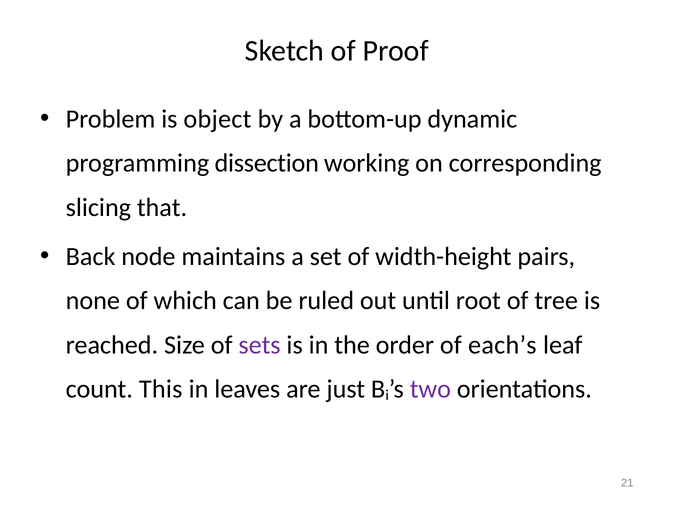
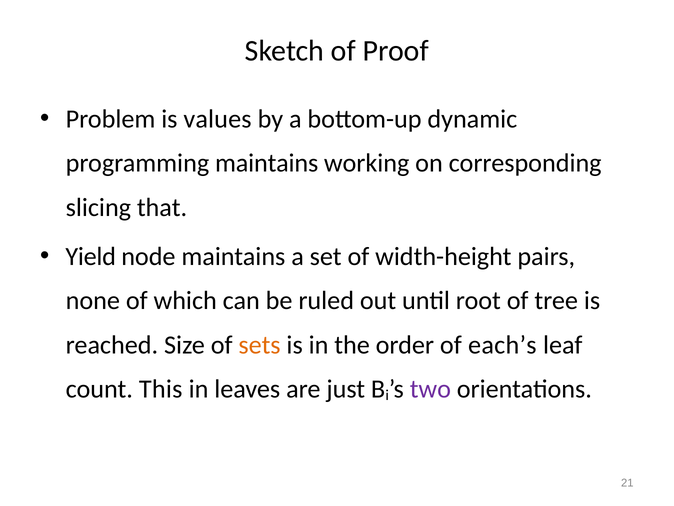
object: object -> values
programming dissection: dissection -> maintains
Back: Back -> Yield
sets colour: purple -> orange
